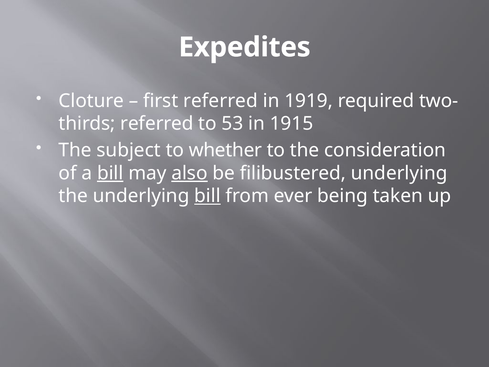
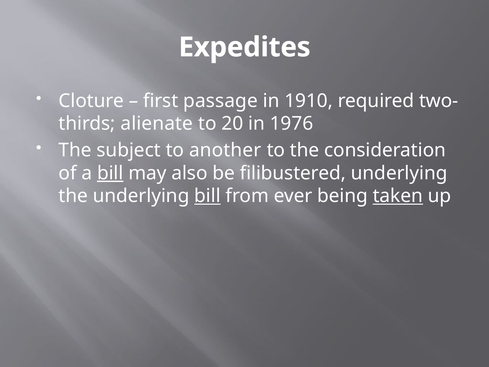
first referred: referred -> passage
1919: 1919 -> 1910
referred at (157, 124): referred -> alienate
53: 53 -> 20
1915: 1915 -> 1976
whether: whether -> another
also underline: present -> none
taken underline: none -> present
